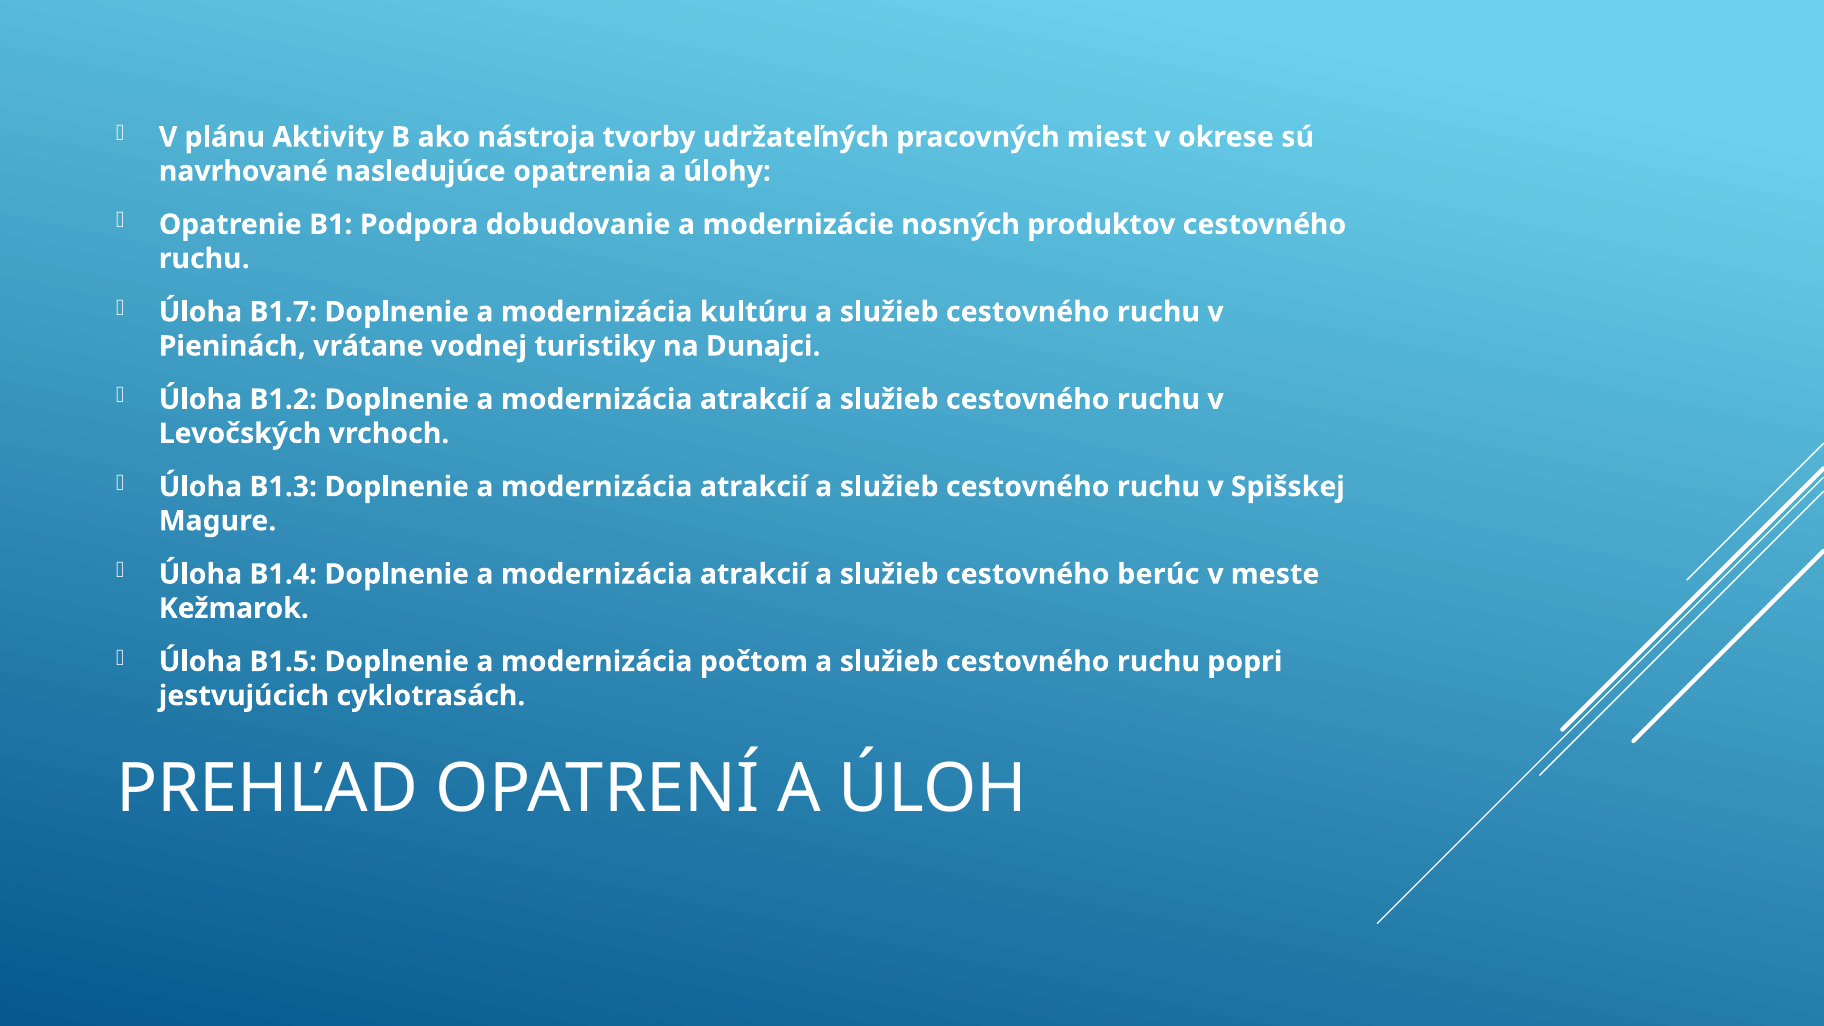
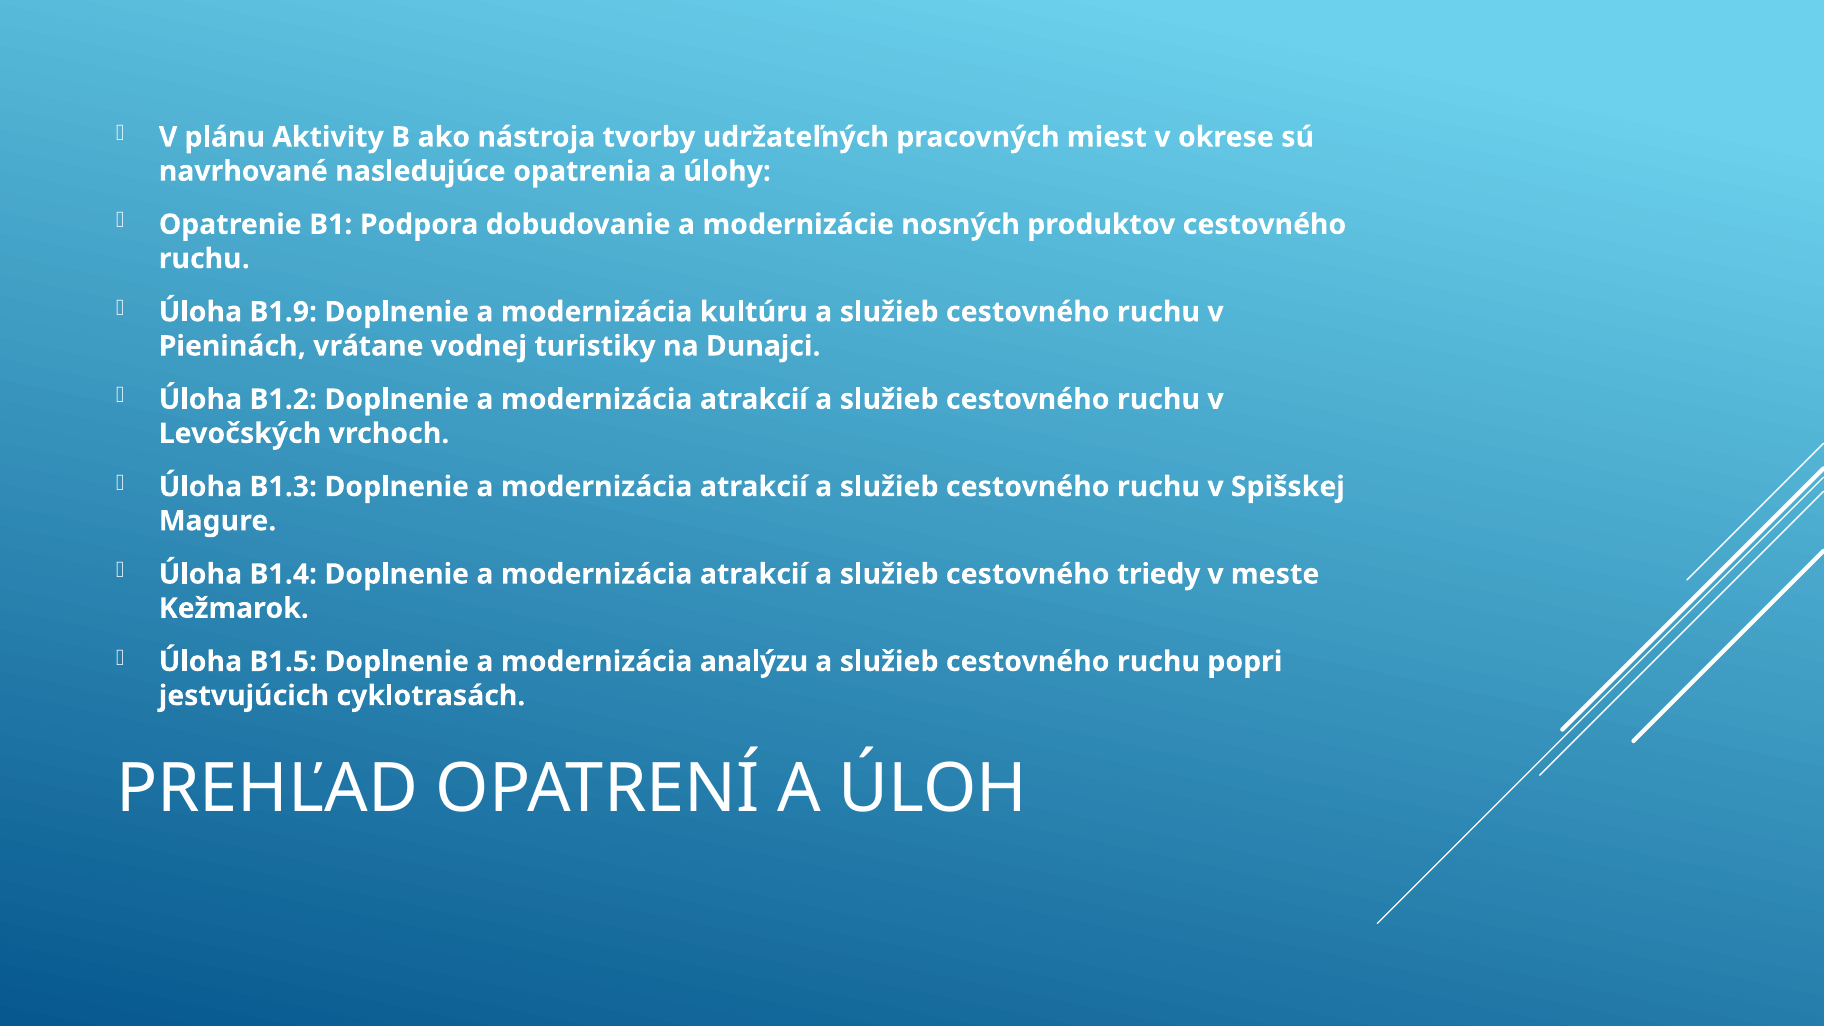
B1.7: B1.7 -> B1.9
berúc: berúc -> triedy
počtom: počtom -> analýzu
